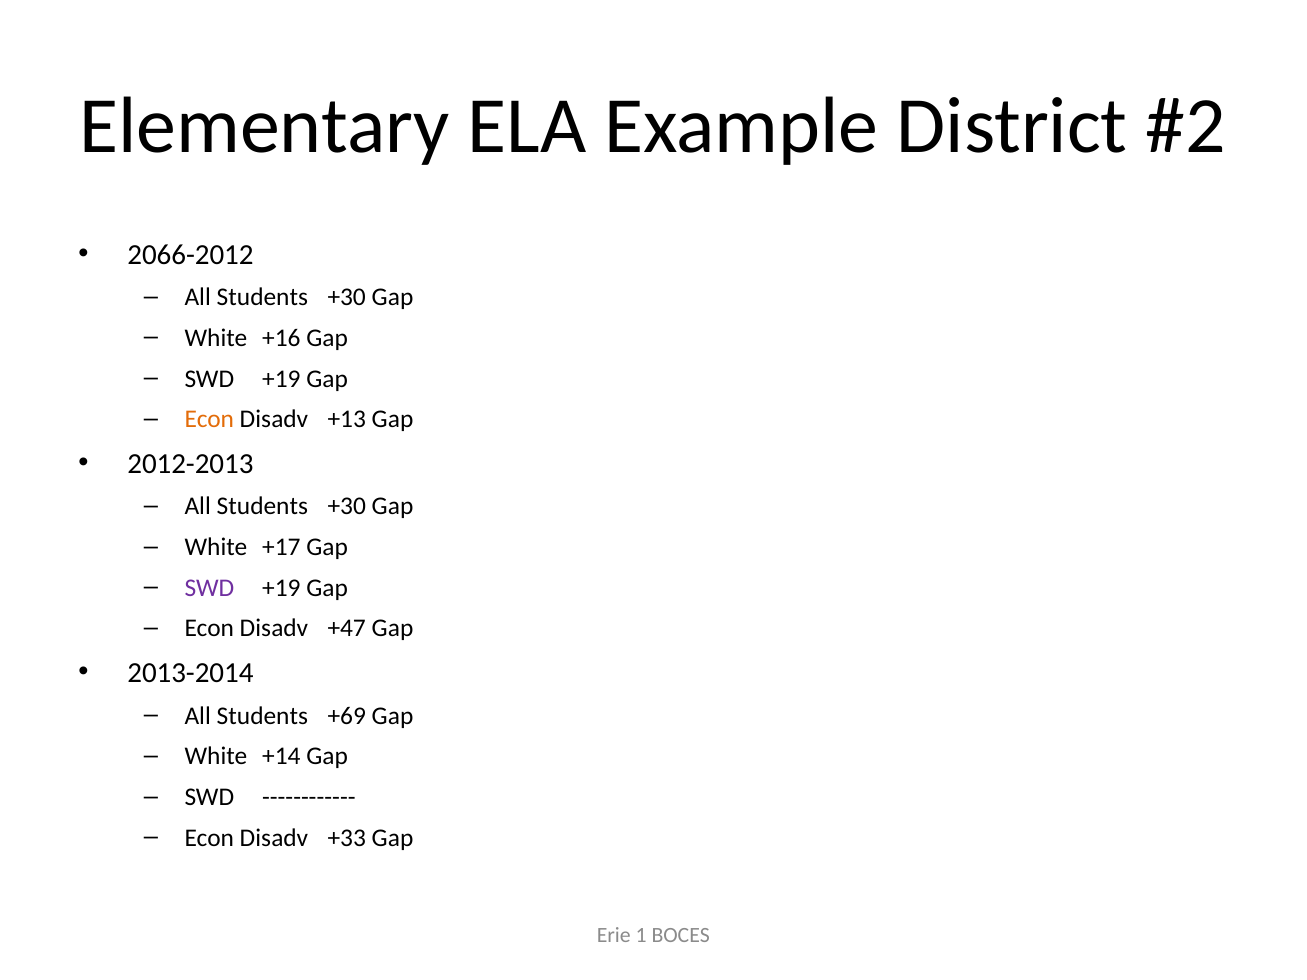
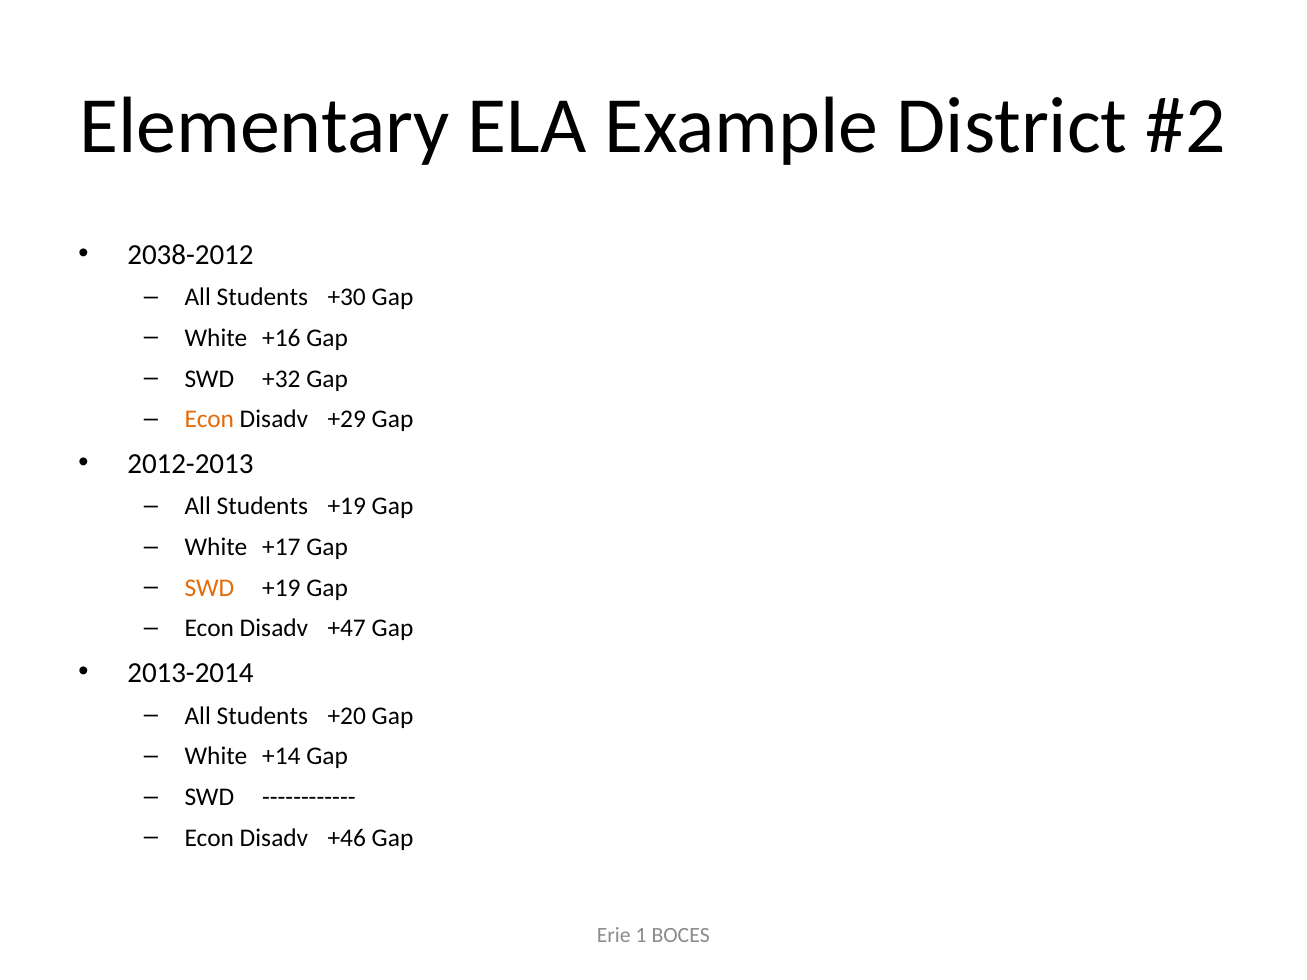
2066-2012: 2066-2012 -> 2038-2012
+19 at (281, 379): +19 -> +32
+13: +13 -> +29
+30 at (347, 507): +30 -> +19
SWD at (209, 588) colour: purple -> orange
+69: +69 -> +20
+33: +33 -> +46
